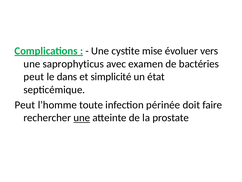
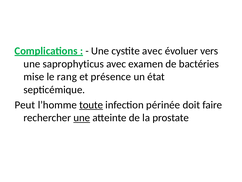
cystite mise: mise -> avec
peut at (34, 77): peut -> mise
dans: dans -> rang
simplicité: simplicité -> présence
toute underline: none -> present
